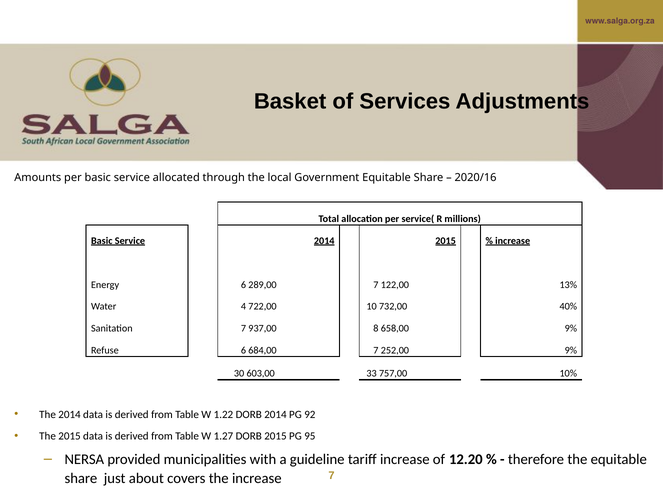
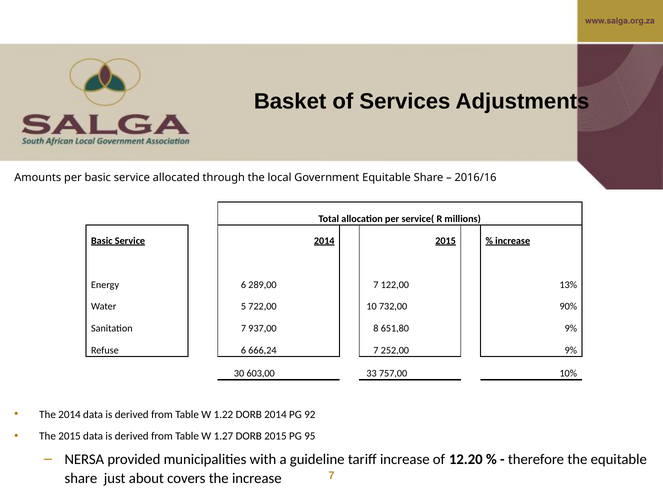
2020/16: 2020/16 -> 2016/16
4: 4 -> 5
40%: 40% -> 90%
658,00: 658,00 -> 651,80
684,00: 684,00 -> 666,24
